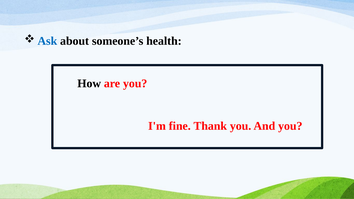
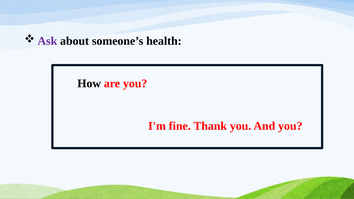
Ask colour: blue -> purple
